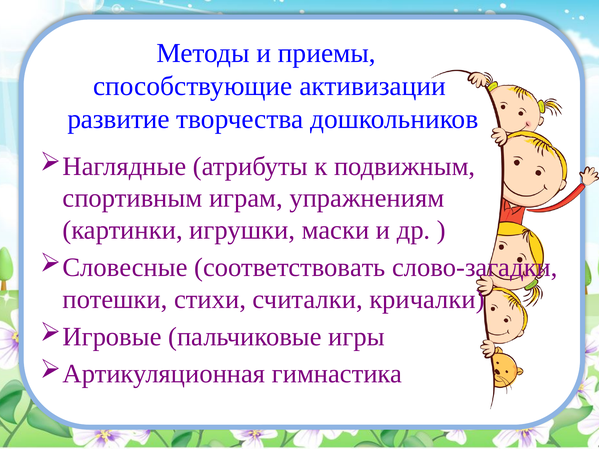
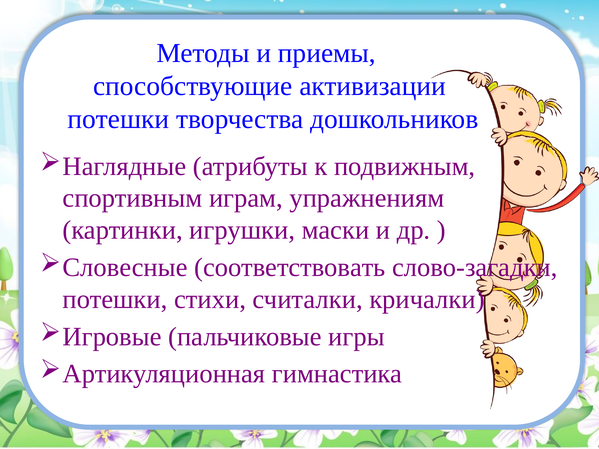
развитие at (118, 119): развитие -> потешки
